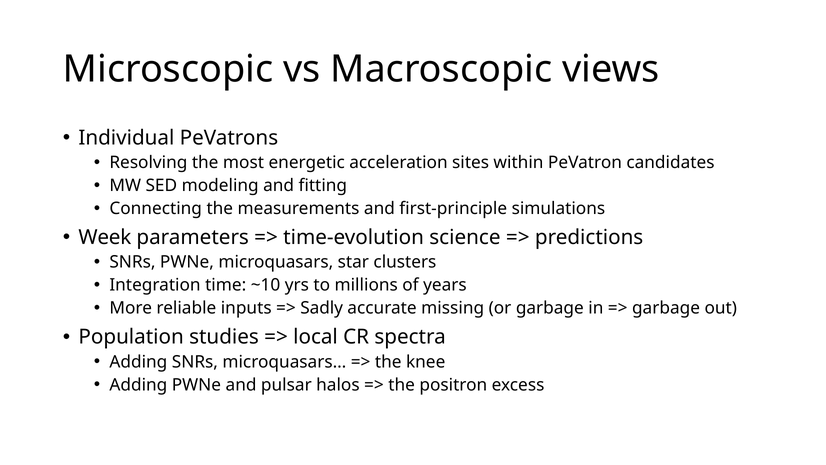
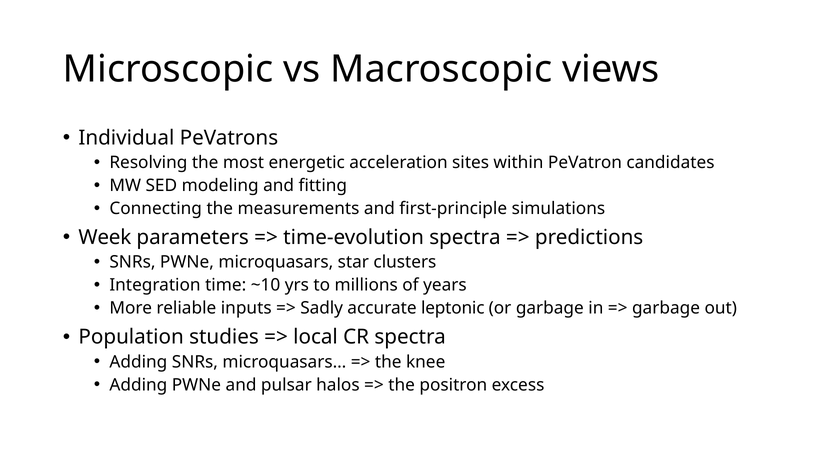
time-evolution science: science -> spectra
missing: missing -> leptonic
